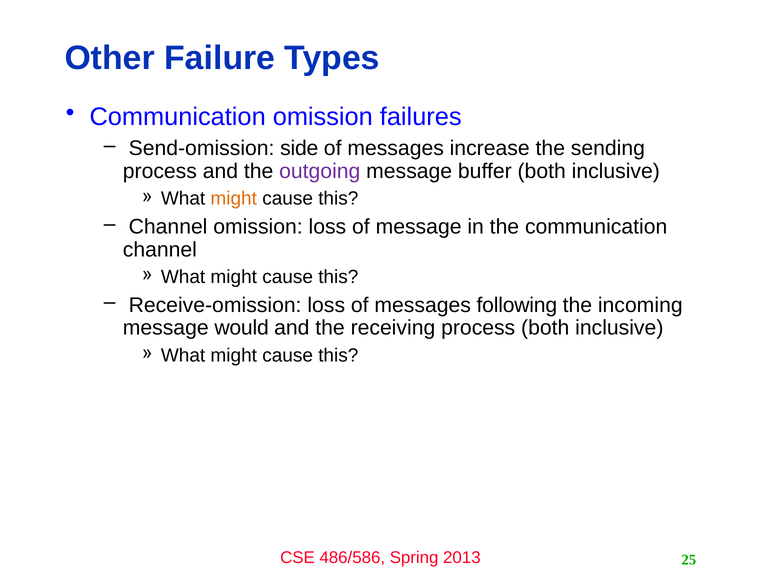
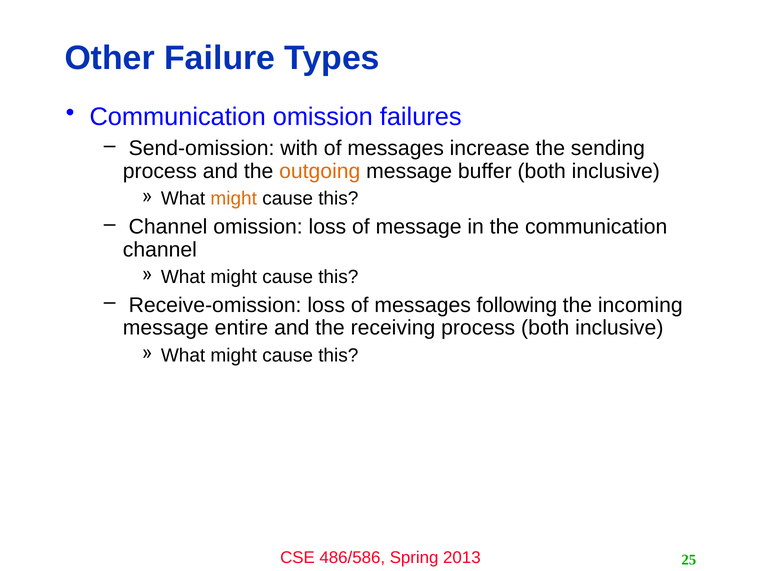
side: side -> with
outgoing colour: purple -> orange
would: would -> entire
